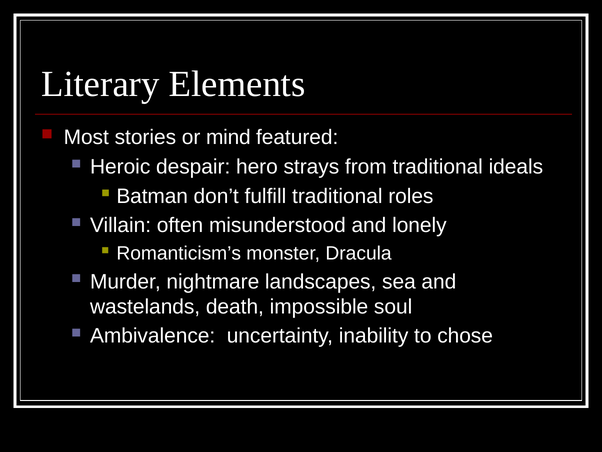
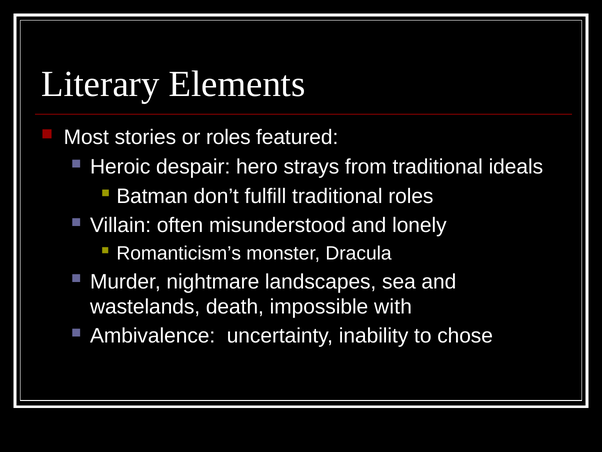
or mind: mind -> roles
soul: soul -> with
